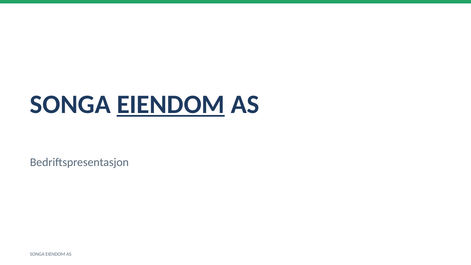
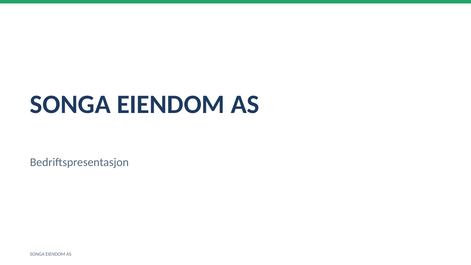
EIENDOM at (171, 104) underline: present -> none
